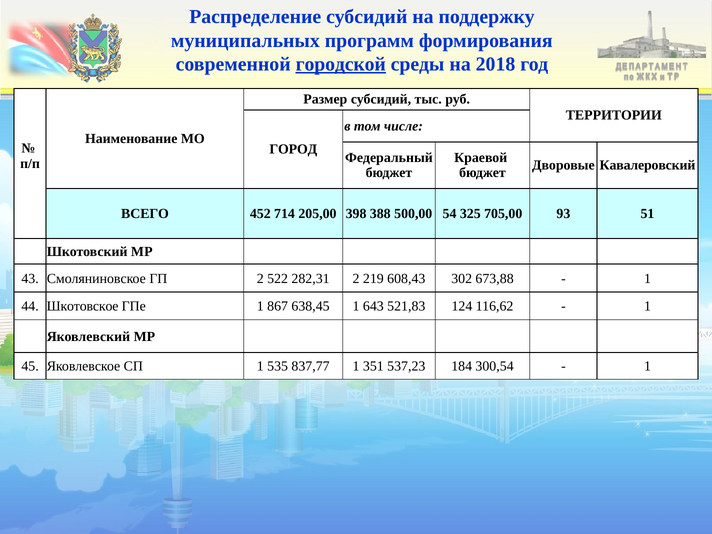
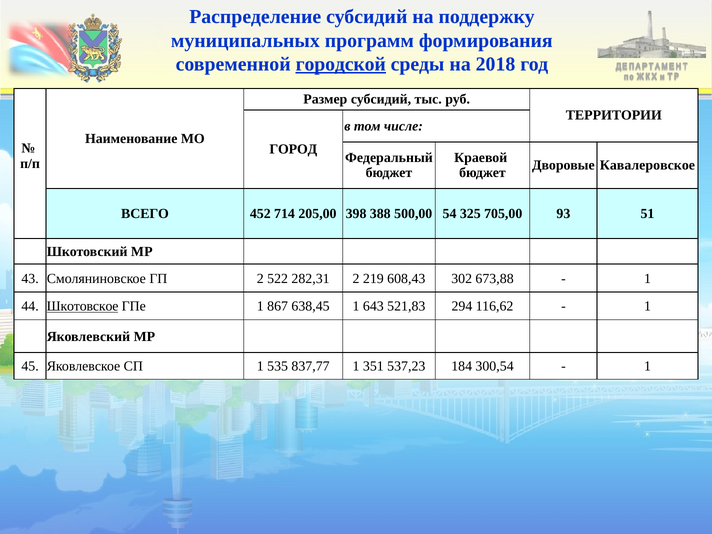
Кавалеровский: Кавалеровский -> Кавалеровское
Шкотовское underline: none -> present
124: 124 -> 294
